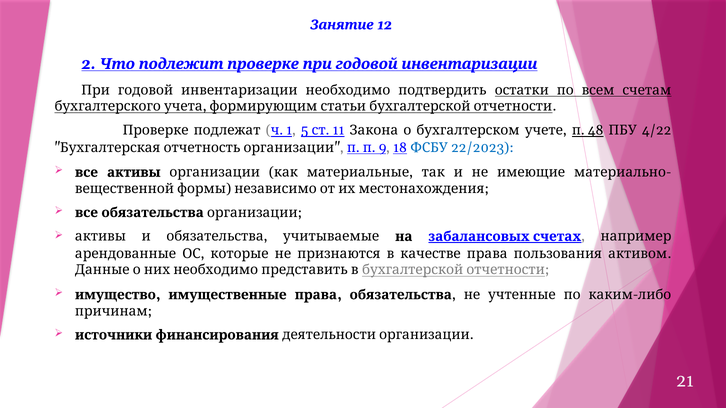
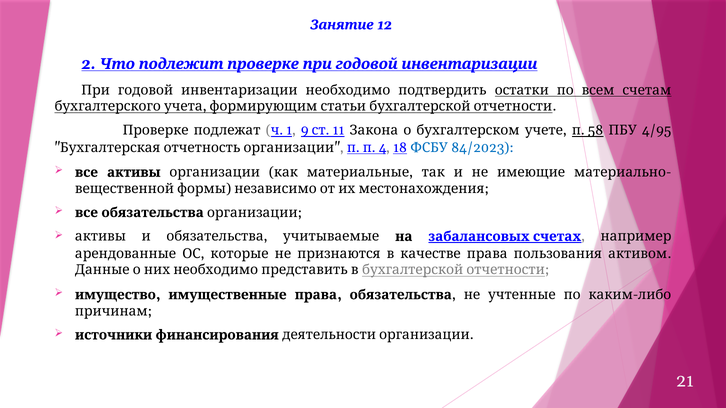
5: 5 -> 9
48: 48 -> 58
4/22: 4/22 -> 4/95
9: 9 -> 4
22/2023: 22/2023 -> 84/2023
